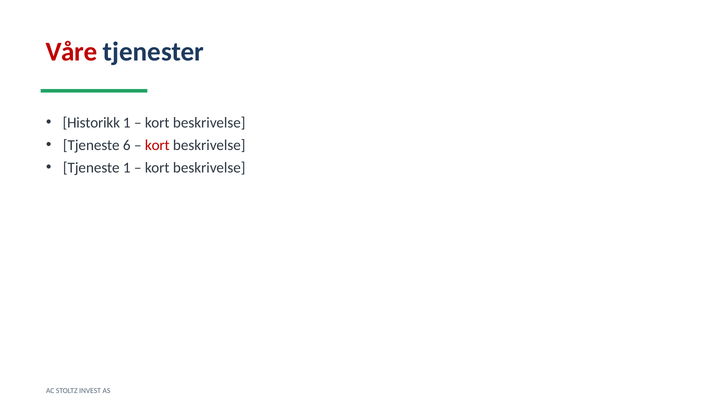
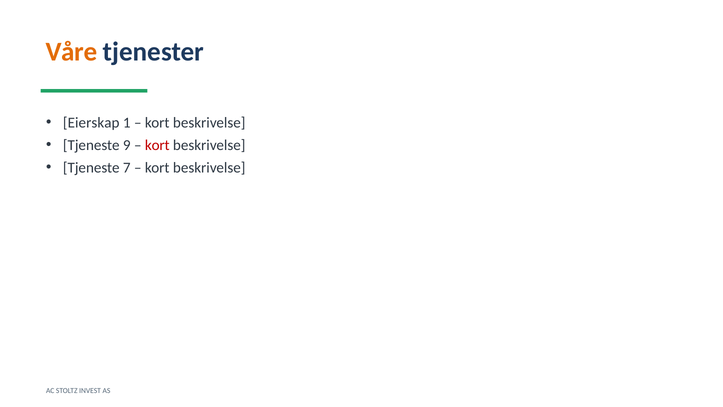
Våre colour: red -> orange
Historikk: Historikk -> Eierskap
6: 6 -> 9
Tjeneste 1: 1 -> 7
